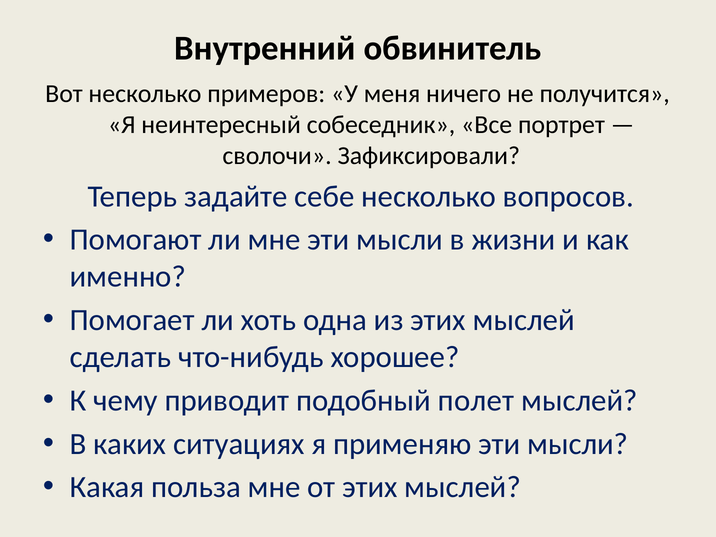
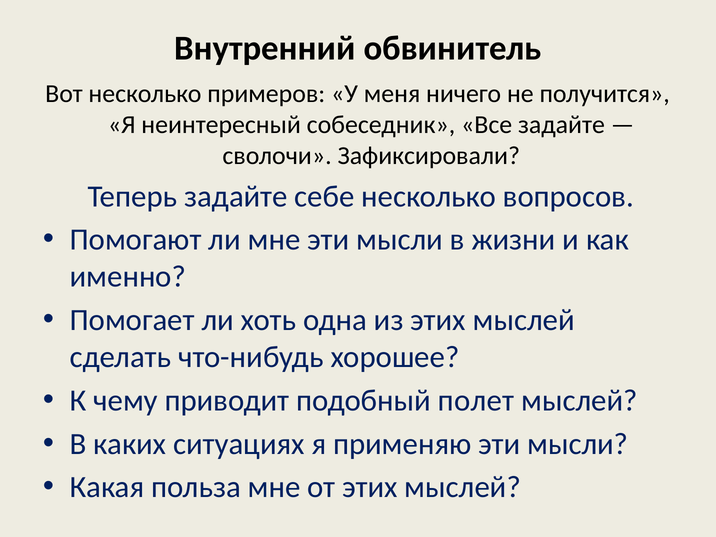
Все портрет: портрет -> задайте
